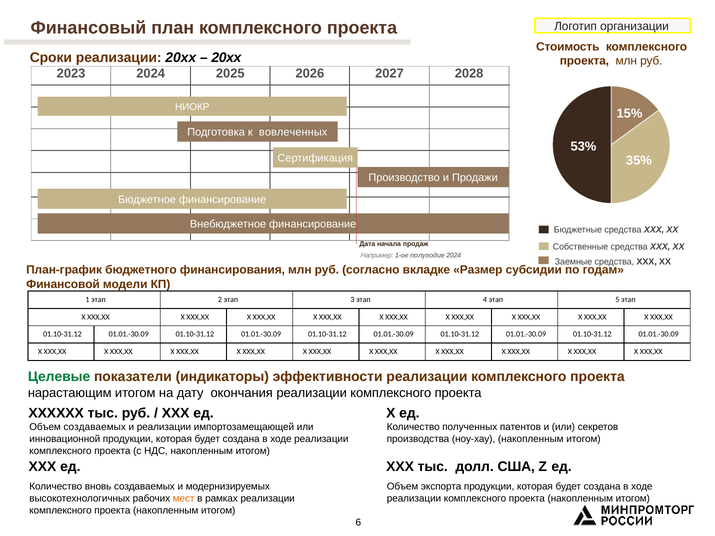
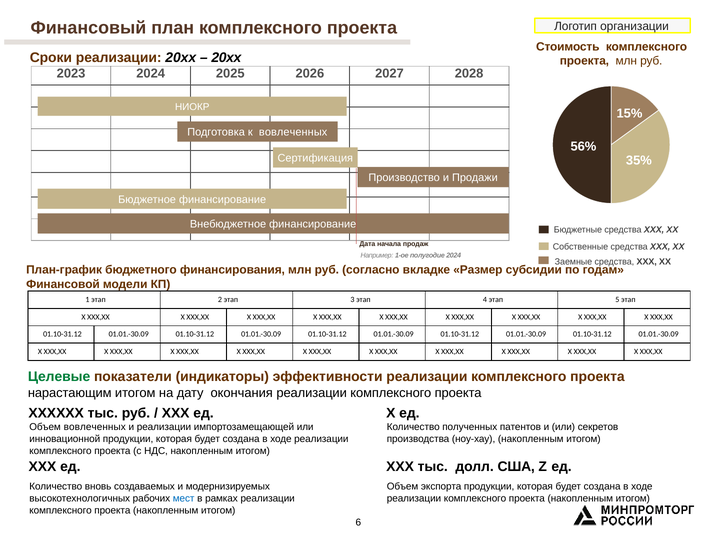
53%: 53% -> 56%
Объем создаваемых: создаваемых -> вовлеченных
мест colour: orange -> blue
